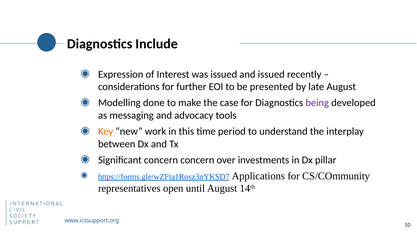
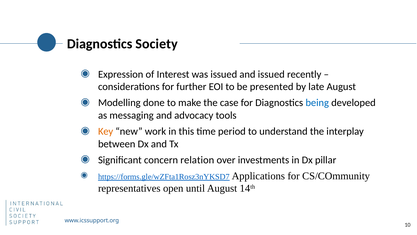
Include: Include -> Society
being colour: purple -> blue
concern concern: concern -> relation
